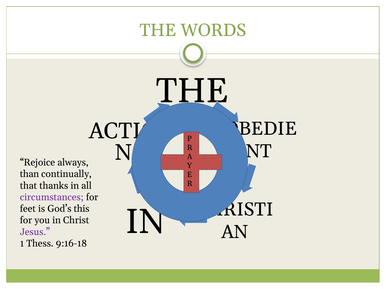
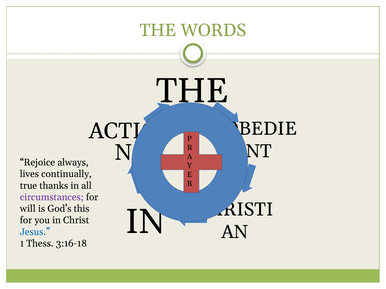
than: than -> lives
that: that -> true
feet: feet -> will
Jesus colour: purple -> blue
9:16-18: 9:16-18 -> 3:16-18
